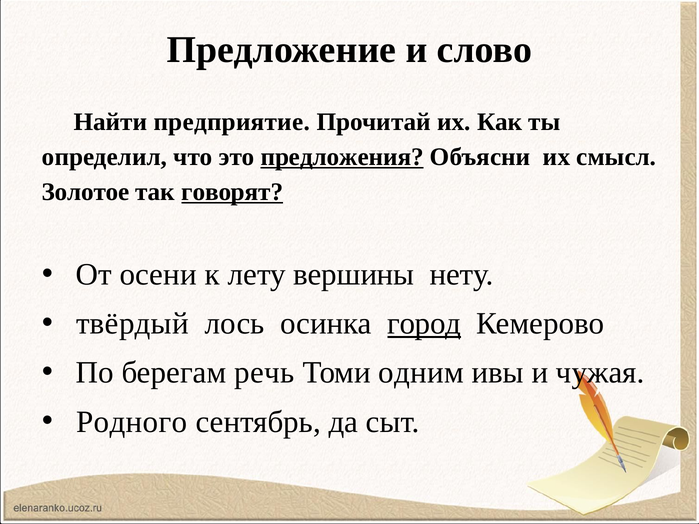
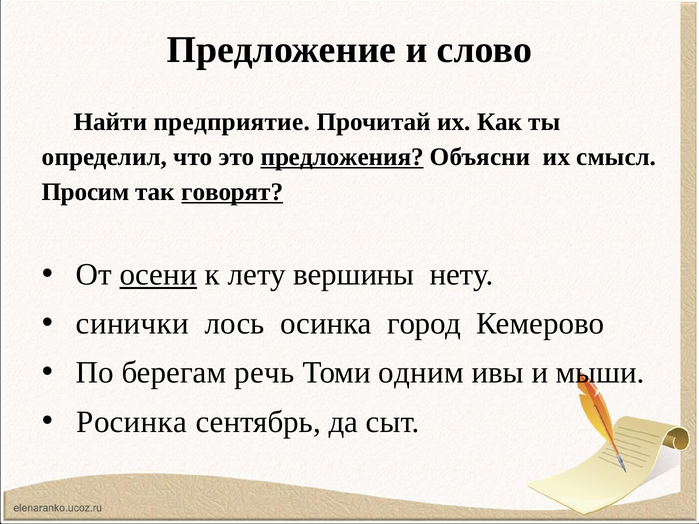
Золотое: Золотое -> Просим
осени underline: none -> present
твёрдый: твёрдый -> синички
город underline: present -> none
чужая: чужая -> мыши
Родного: Родного -> Росинка
